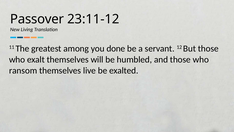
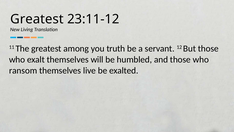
Passover at (37, 19): Passover -> Greatest
done: done -> truth
